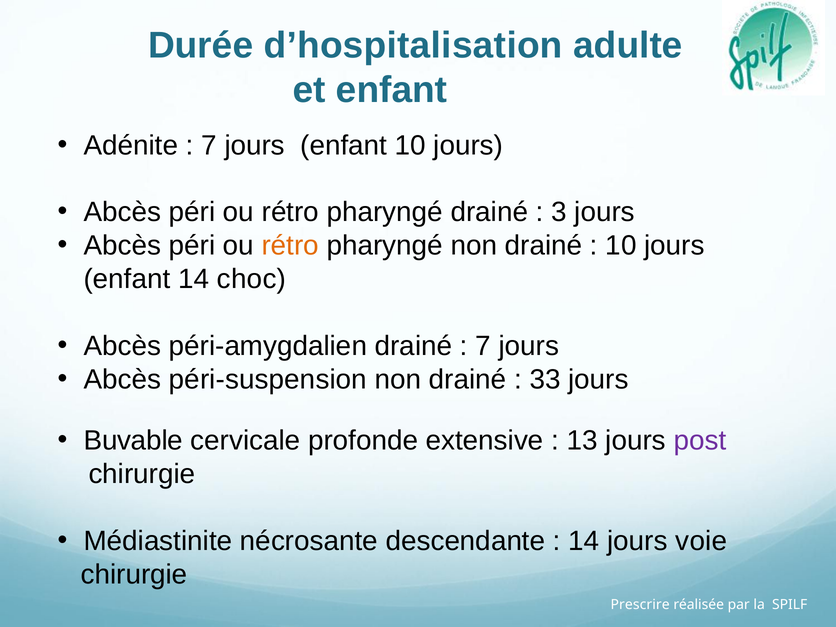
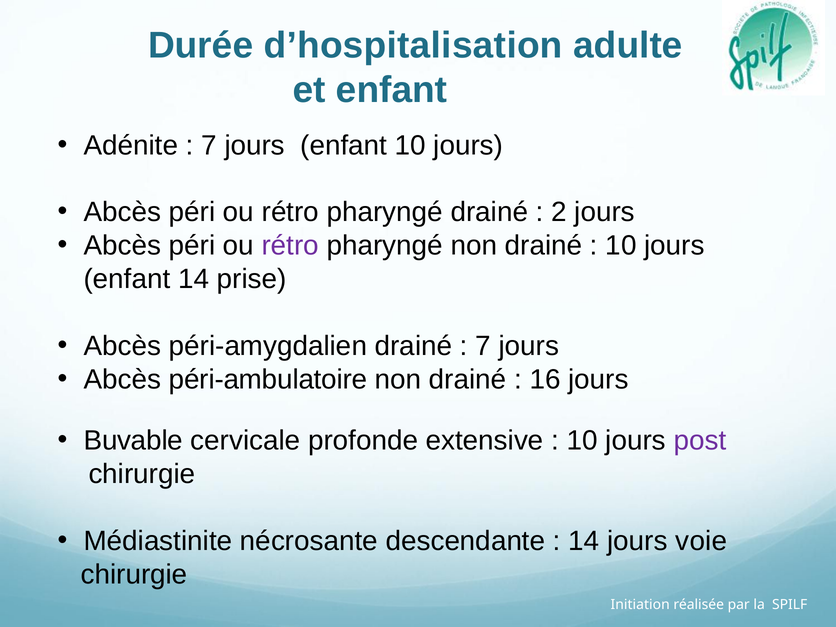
3: 3 -> 2
rétro at (290, 246) colour: orange -> purple
choc: choc -> prise
péri-suspension: péri-suspension -> péri-ambulatoire
33: 33 -> 16
13 at (582, 441): 13 -> 10
Prescrire: Prescrire -> Initiation
